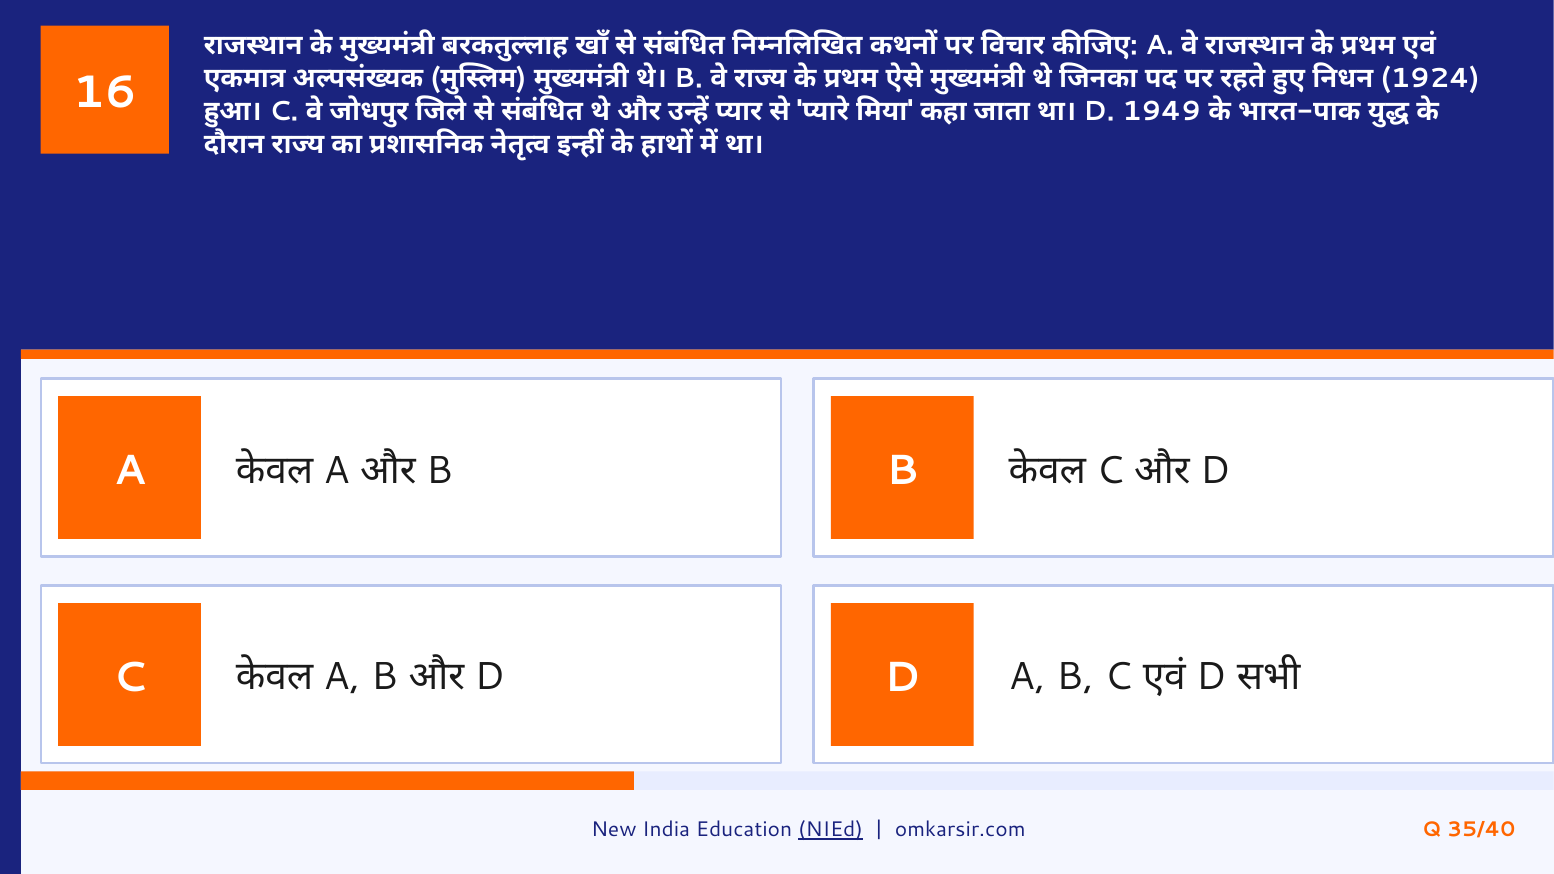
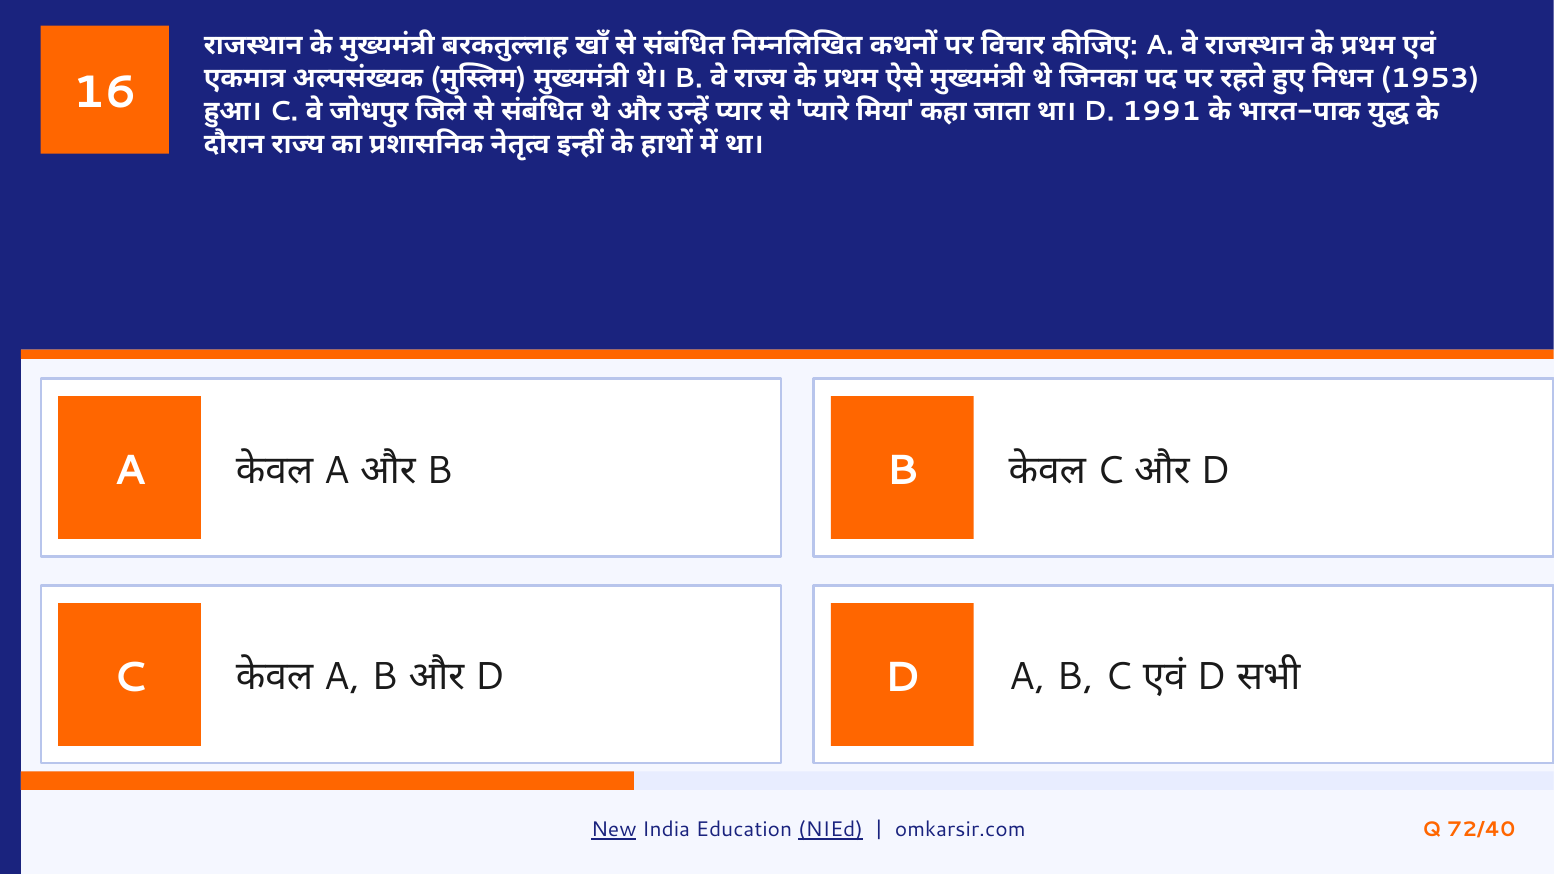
1924: 1924 -> 1953
1949: 1949 -> 1991
New underline: none -> present
35/40: 35/40 -> 72/40
